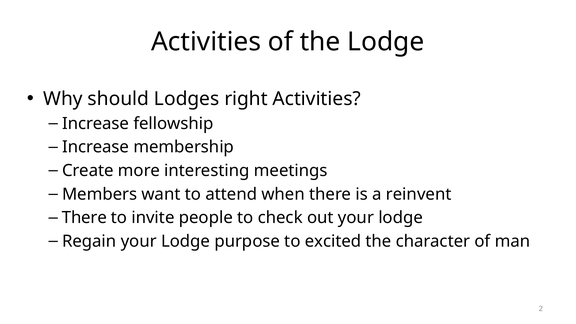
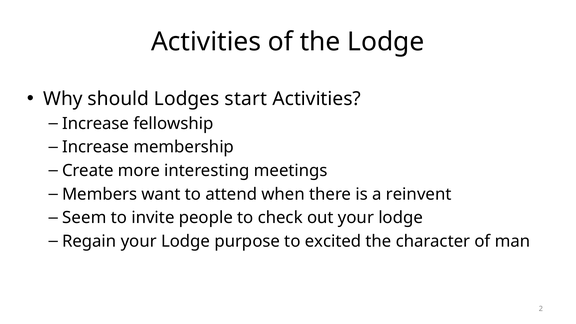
right: right -> start
There at (84, 218): There -> Seem
